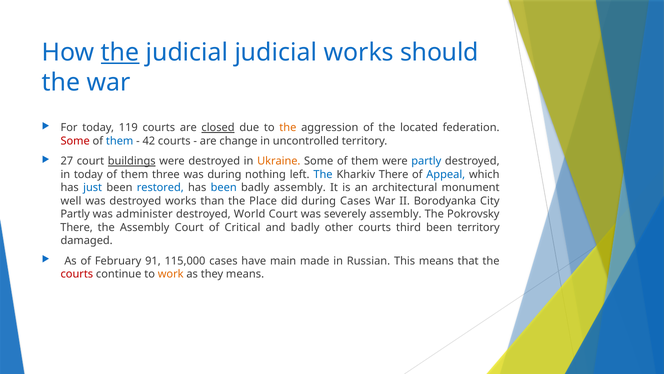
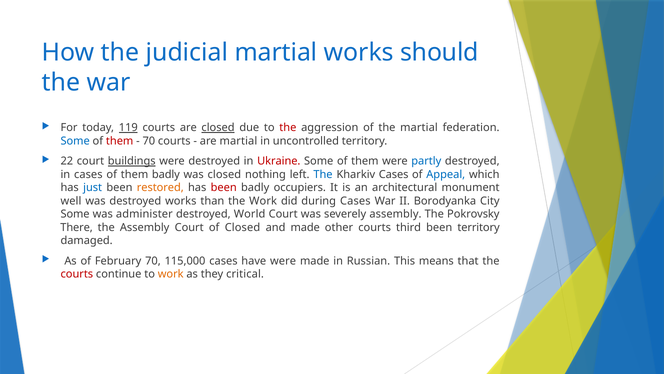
the at (120, 52) underline: present -> none
judicial judicial: judicial -> martial
119 underline: none -> present
the at (288, 128) colour: orange -> red
the located: located -> martial
Some at (75, 141) colour: red -> blue
them at (120, 141) colour: blue -> red
42 at (149, 141): 42 -> 70
are change: change -> martial
27: 27 -> 22
Ukraine colour: orange -> red
in today: today -> cases
them three: three -> badly
was during: during -> closed
Kharkiv There: There -> Cases
restored colour: blue -> orange
been at (224, 187) colour: blue -> red
badly assembly: assembly -> occupiers
the Place: Place -> Work
Partly at (75, 214): Partly -> Some
of Critical: Critical -> Closed
and badly: badly -> made
February 91: 91 -> 70
have main: main -> were
they means: means -> critical
